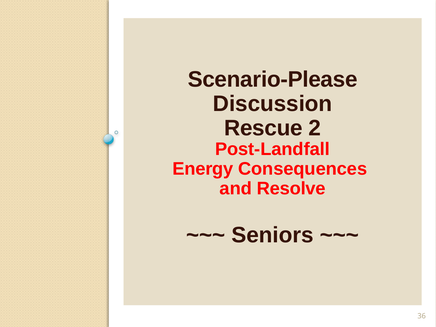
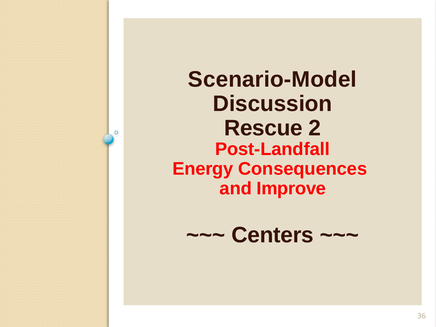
Scenario-Please: Scenario-Please -> Scenario-Model
Resolve: Resolve -> Improve
Seniors: Seniors -> Centers
